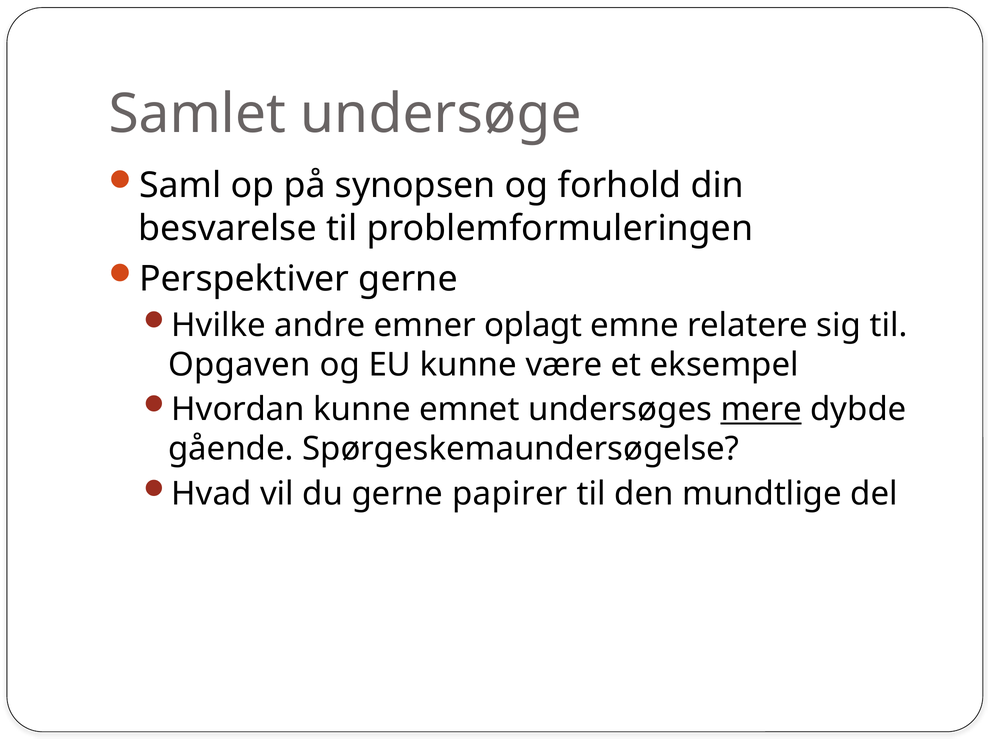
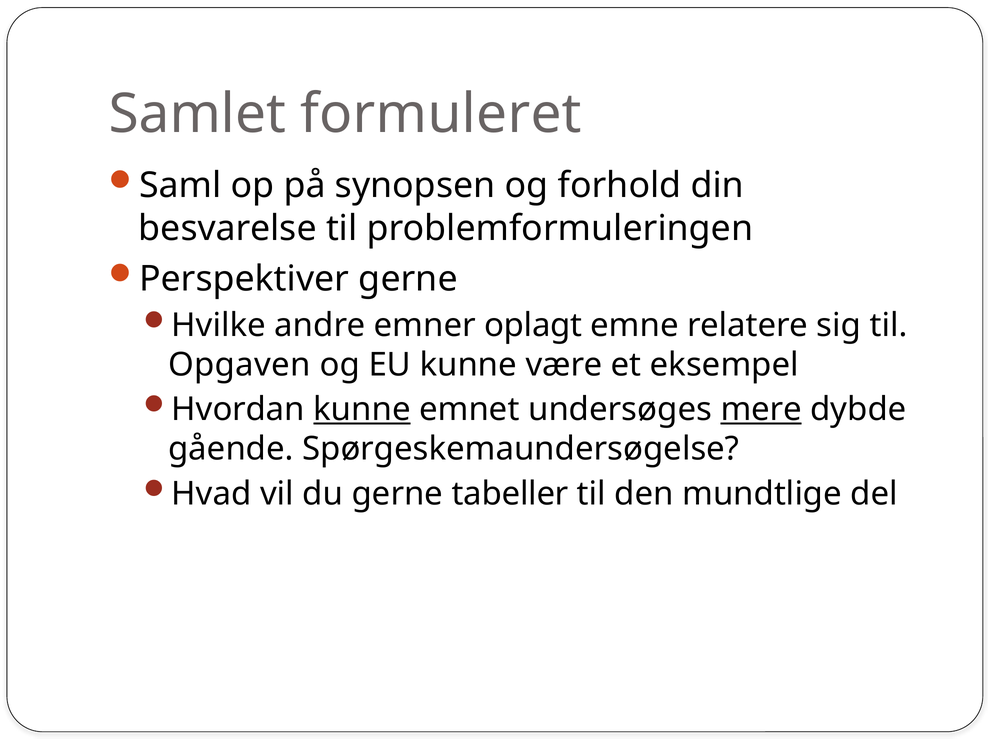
undersøge: undersøge -> formuleret
kunne at (362, 410) underline: none -> present
papirer: papirer -> tabeller
